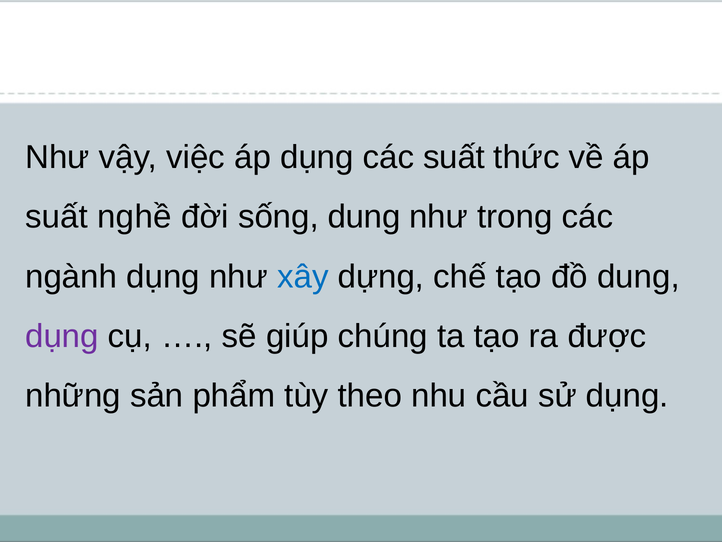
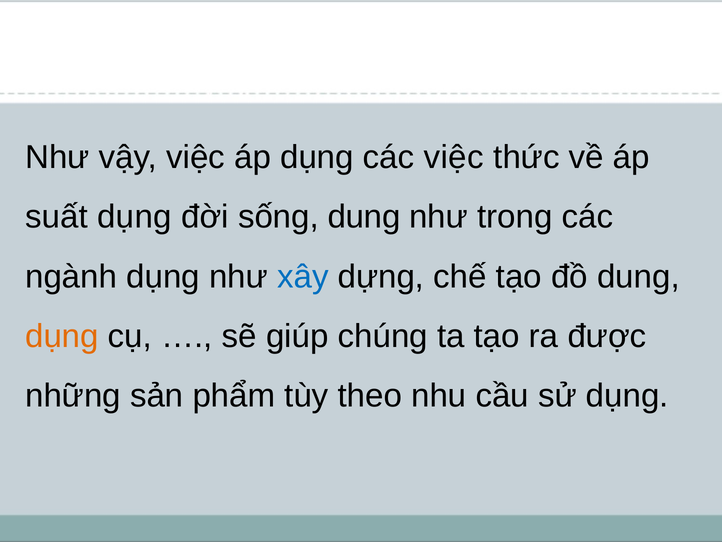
các suất: suất -> việc
suất nghề: nghề -> dụng
dụng at (62, 336) colour: purple -> orange
